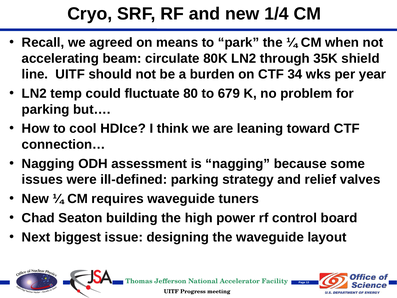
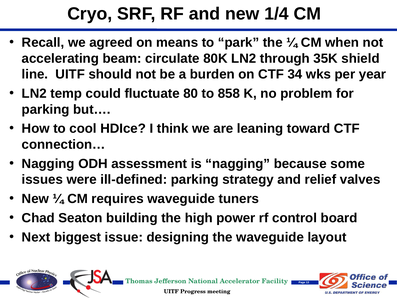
679: 679 -> 858
